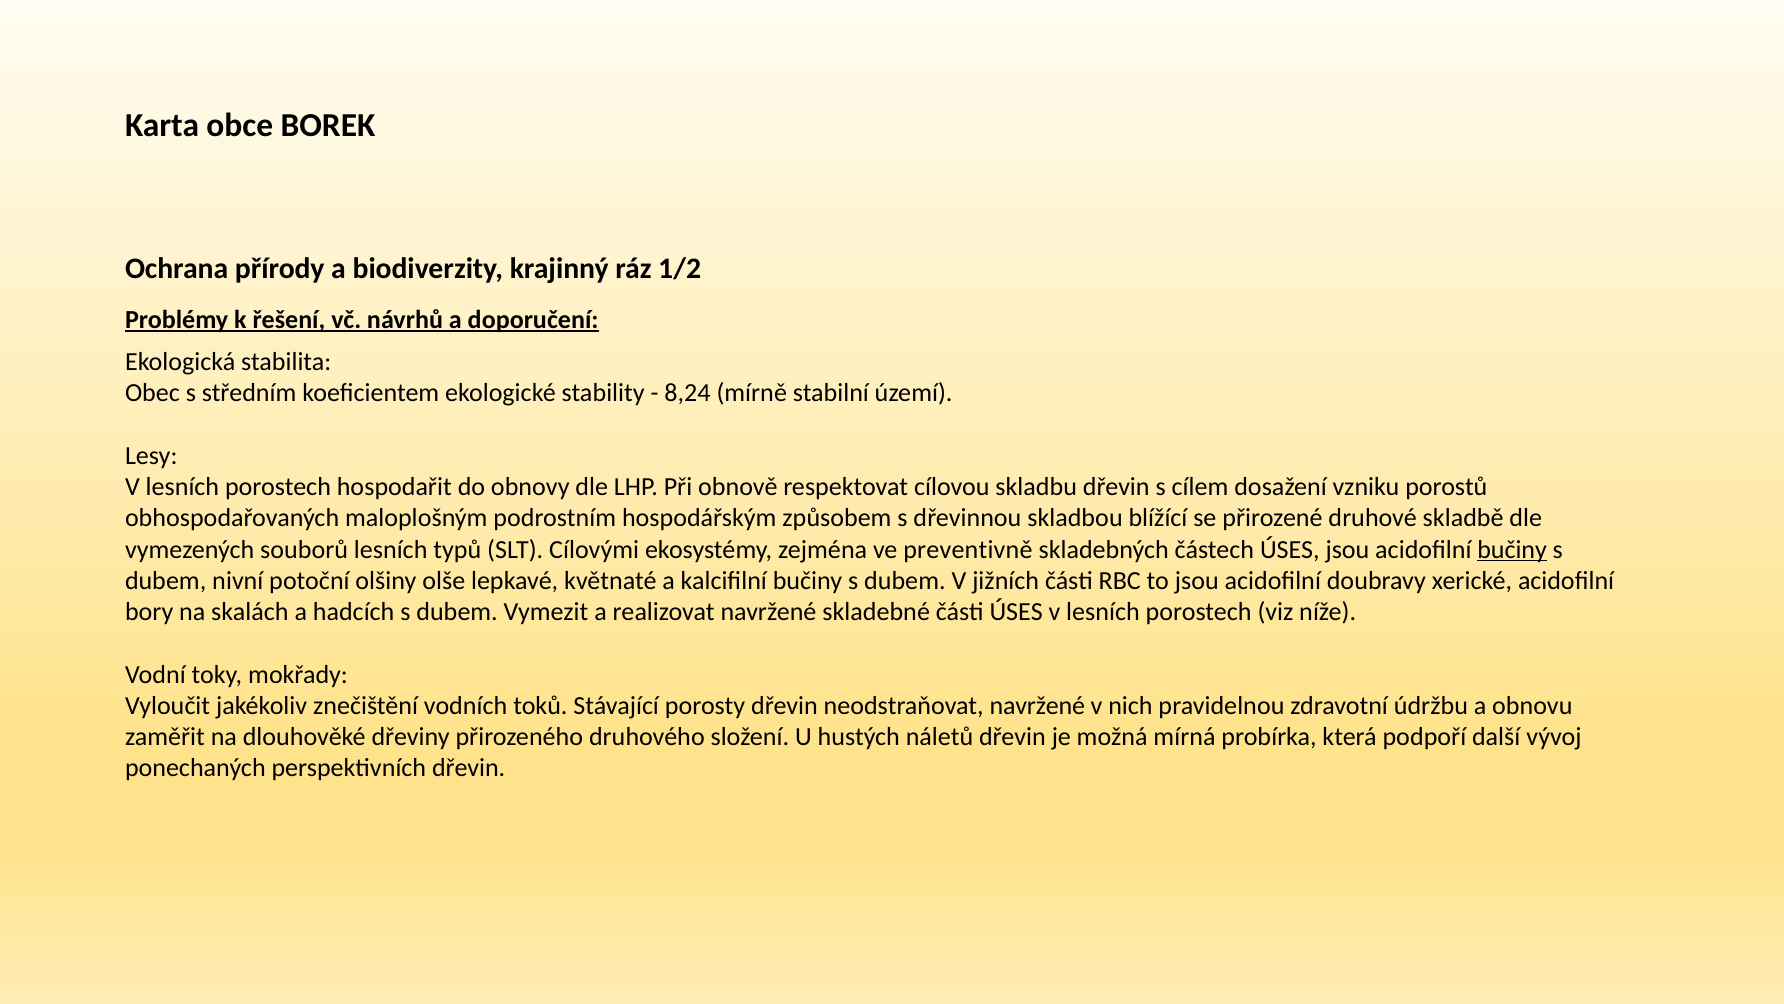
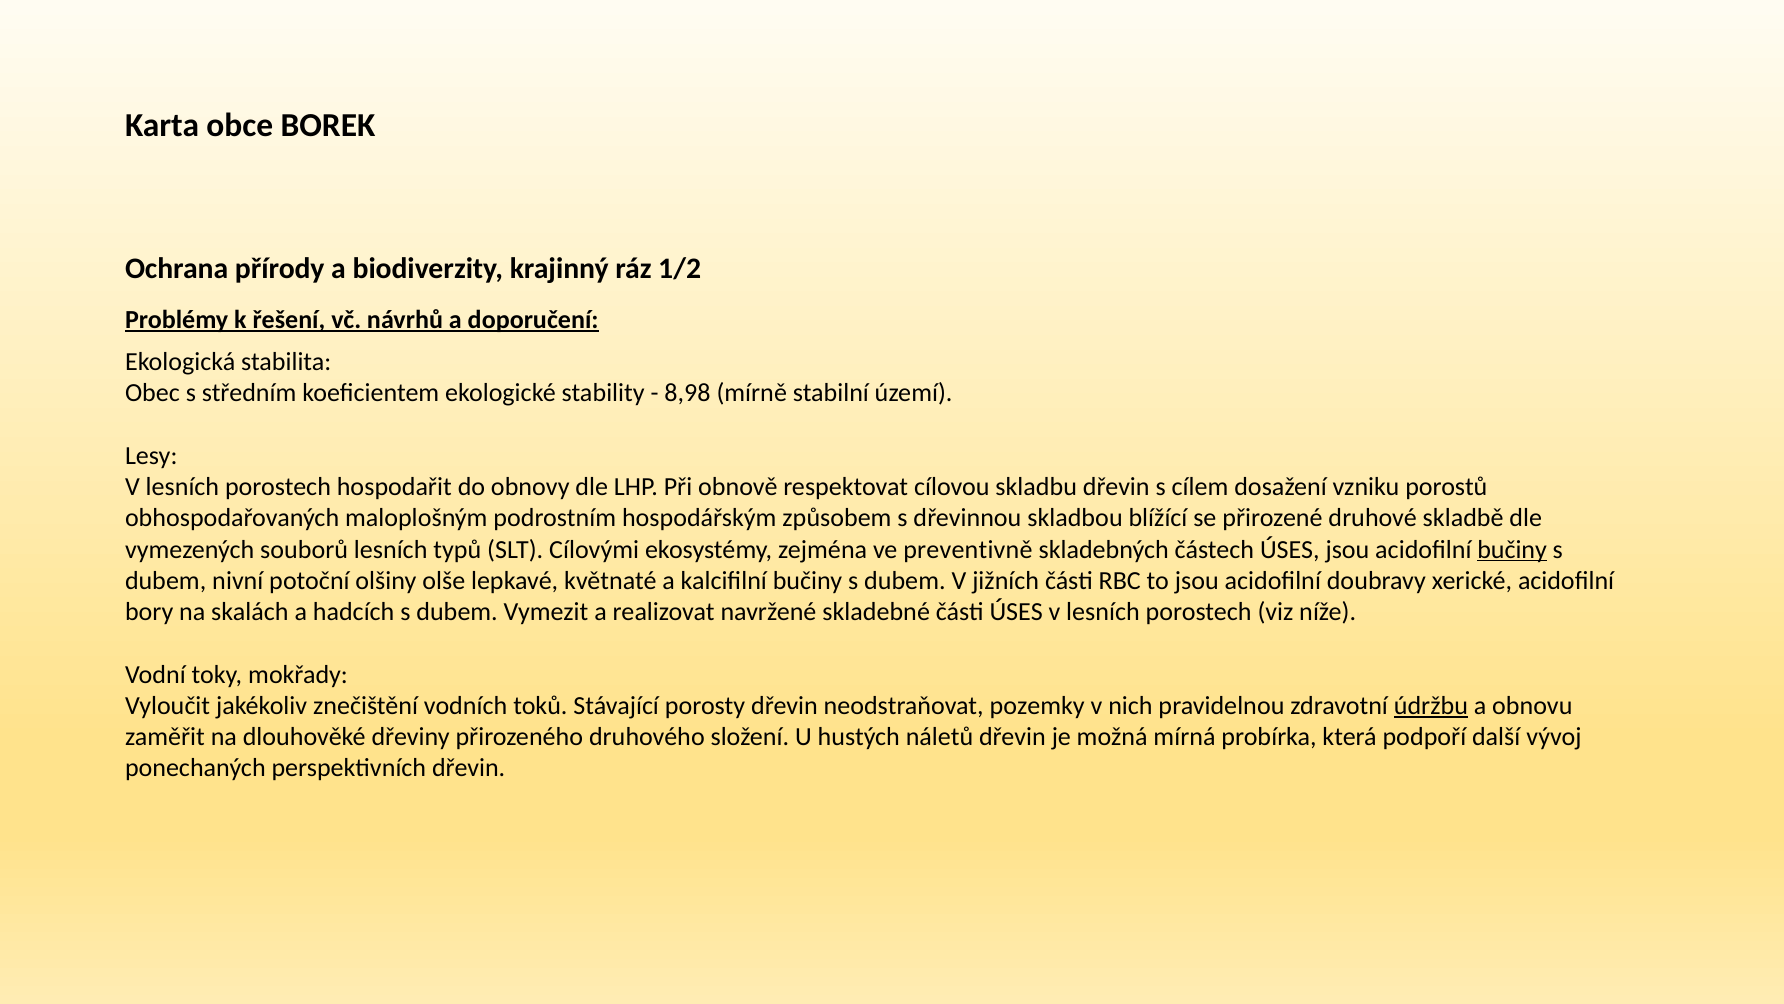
8,24: 8,24 -> 8,98
neodstraňovat navržené: navržené -> pozemky
údržbu underline: none -> present
